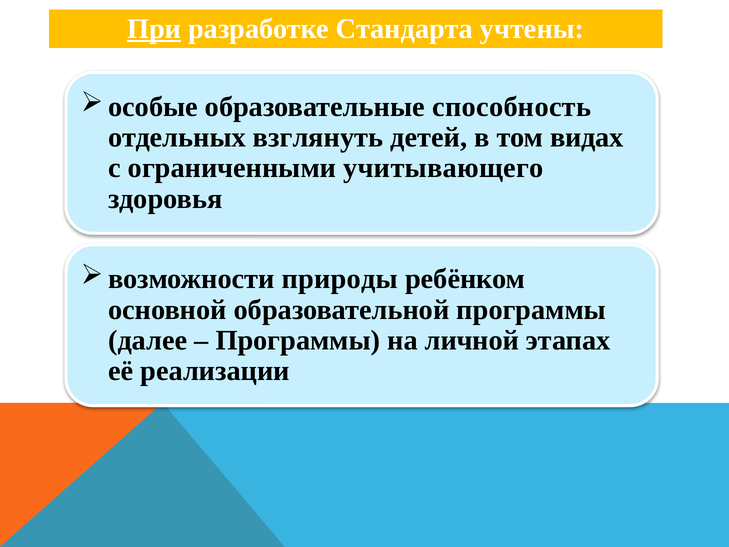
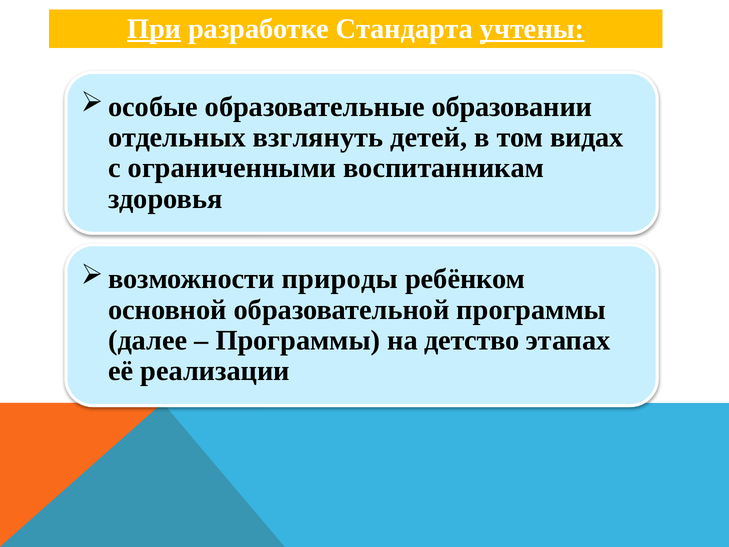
учтены underline: none -> present
способность: способность -> образовании
учитывающего: учитывающего -> воспитанникам
личной: личной -> детство
